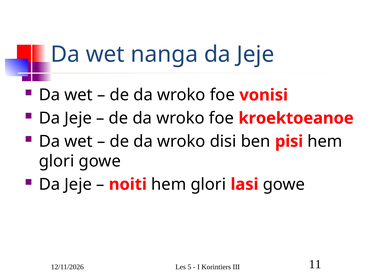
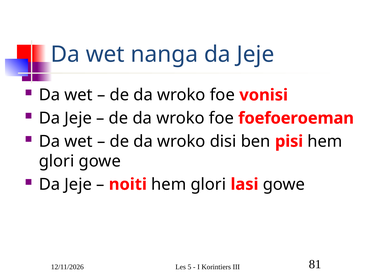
kroektoeanoe: kroektoeanoe -> foefoeroeman
11: 11 -> 81
